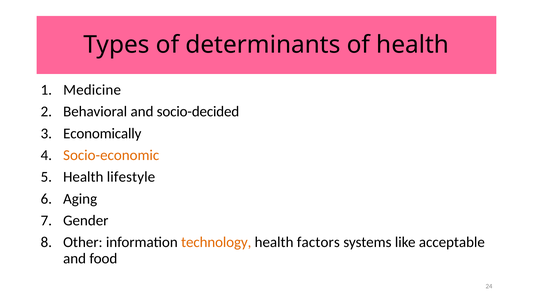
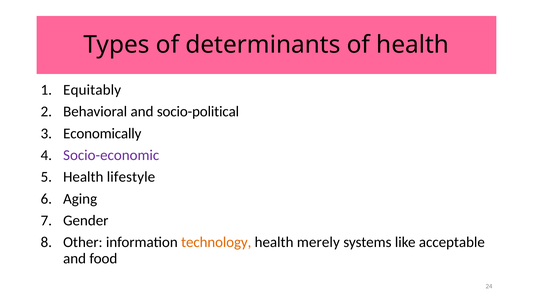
Medicine: Medicine -> Equitably
socio-decided: socio-decided -> socio-political
Socio-economic colour: orange -> purple
factors: factors -> merely
